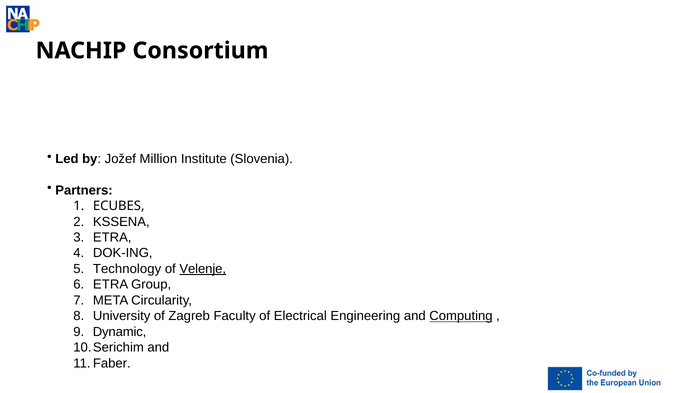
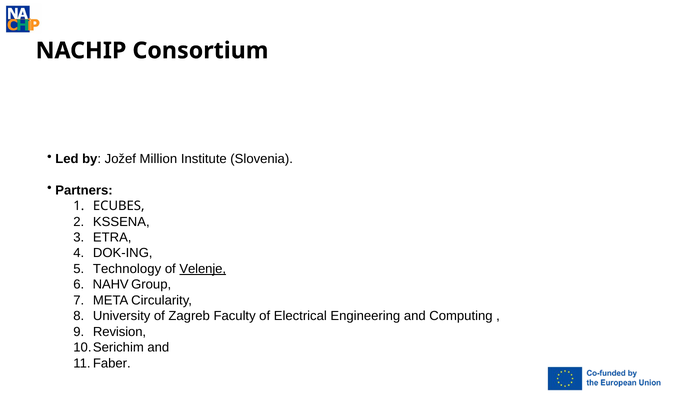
ETRA at (111, 284): ETRA -> NAHV
Computing underline: present -> none
Dynamic: Dynamic -> Revision
